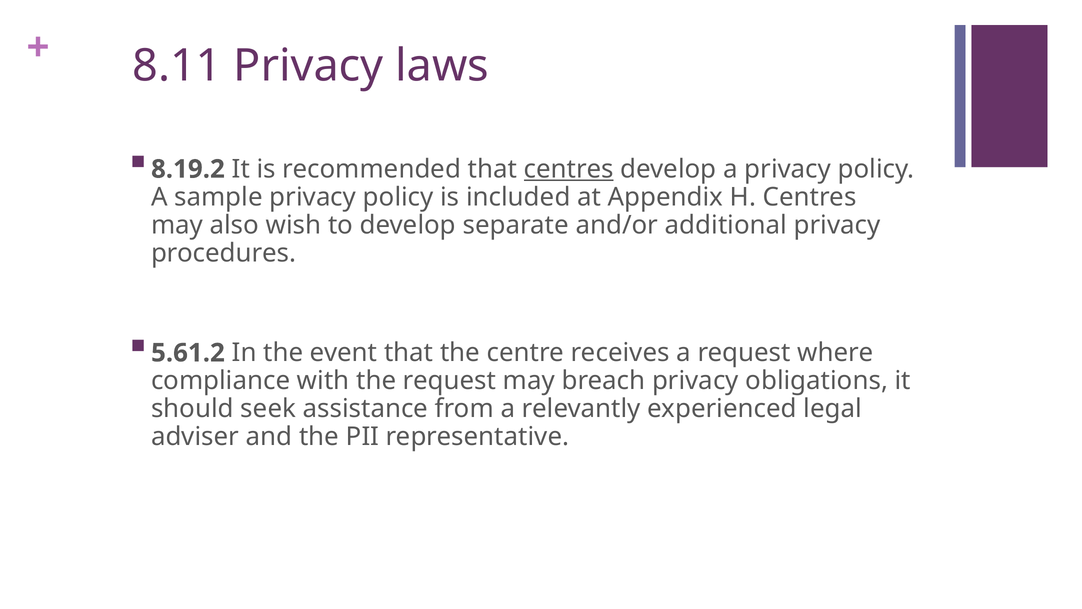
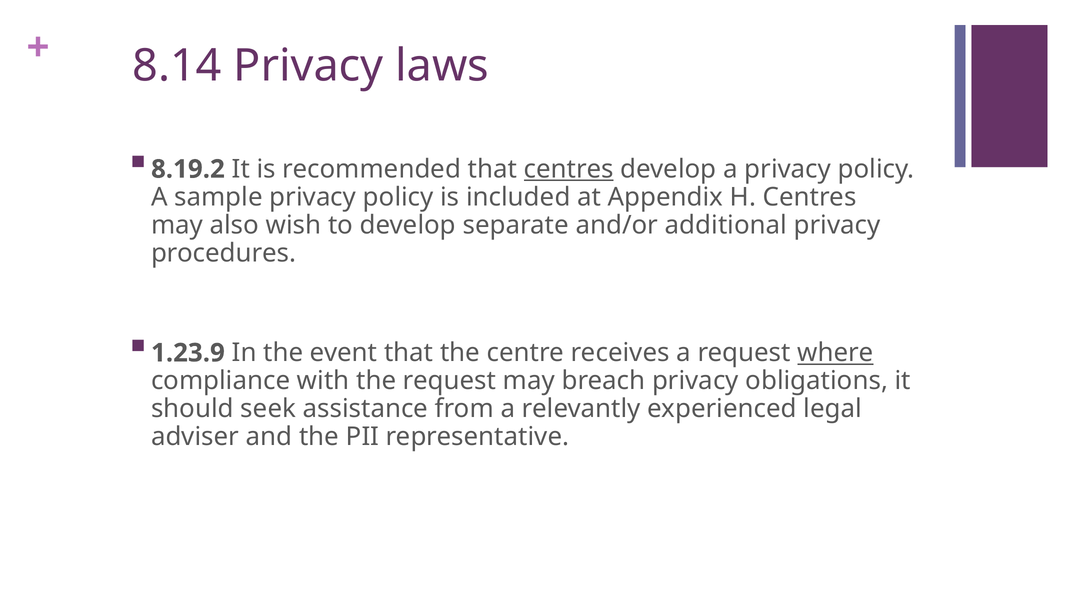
8.11: 8.11 -> 8.14
5.61.2: 5.61.2 -> 1.23.9
where underline: none -> present
